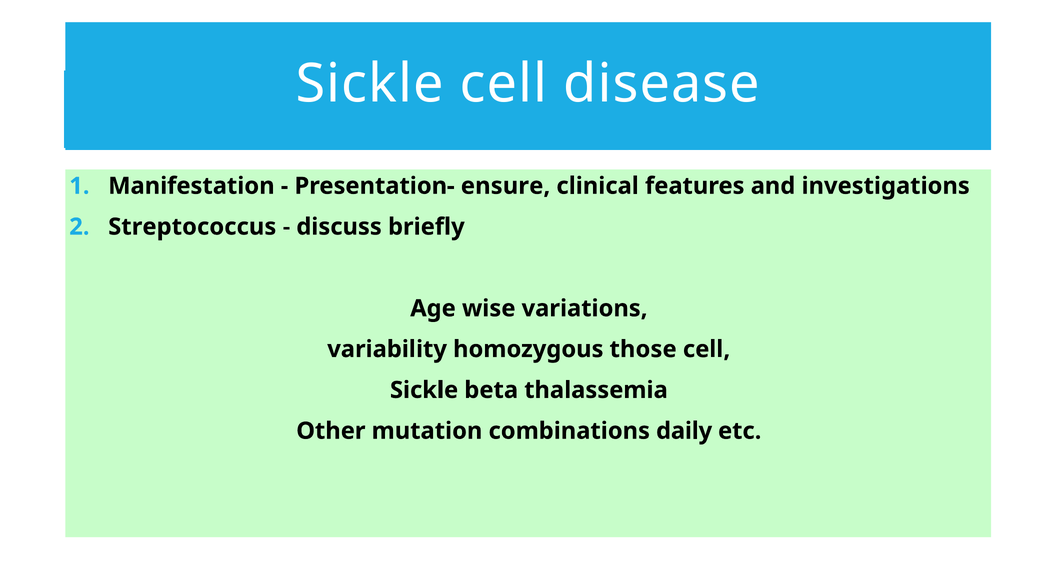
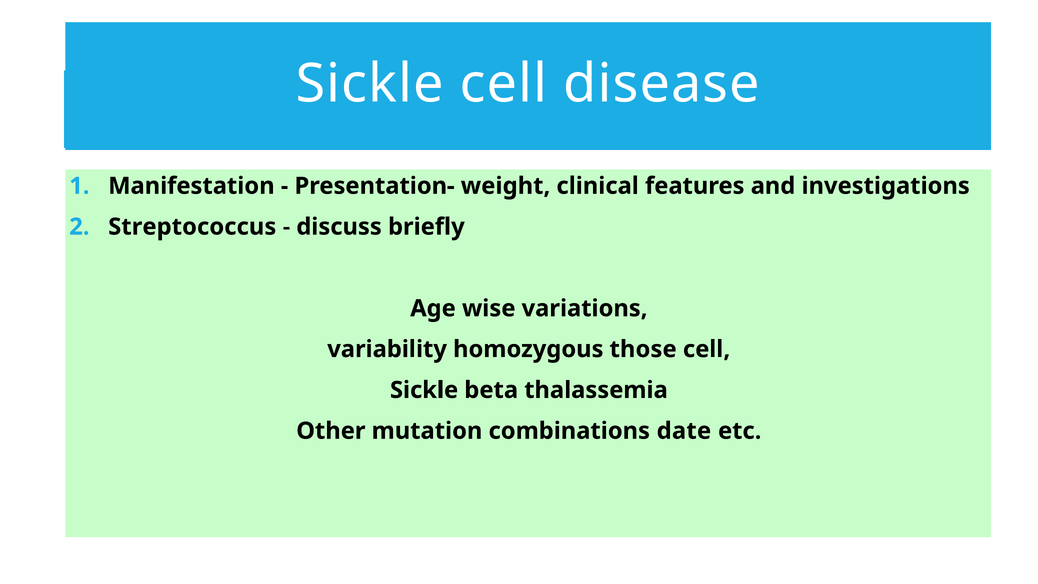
ensure: ensure -> weight
daily: daily -> date
